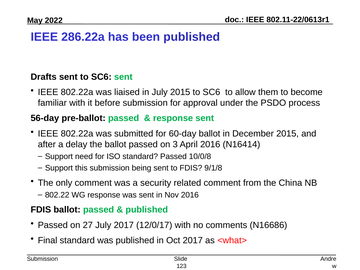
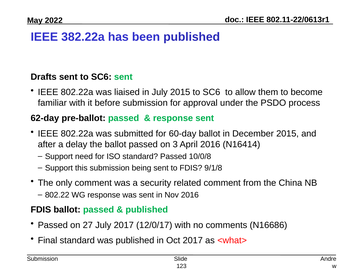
286.22a: 286.22a -> 382.22a
56-day: 56-day -> 62-day
